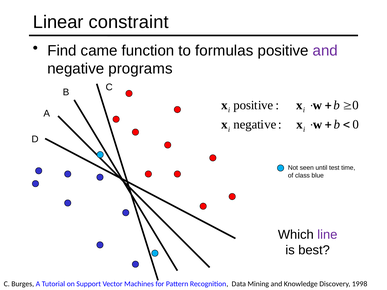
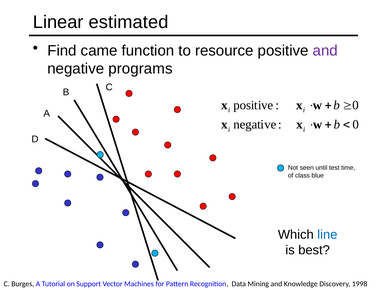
constraint: constraint -> estimated
formulas: formulas -> resource
line colour: purple -> blue
